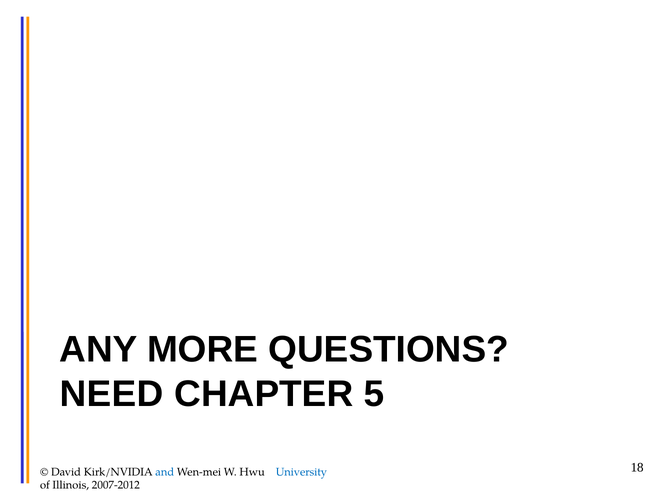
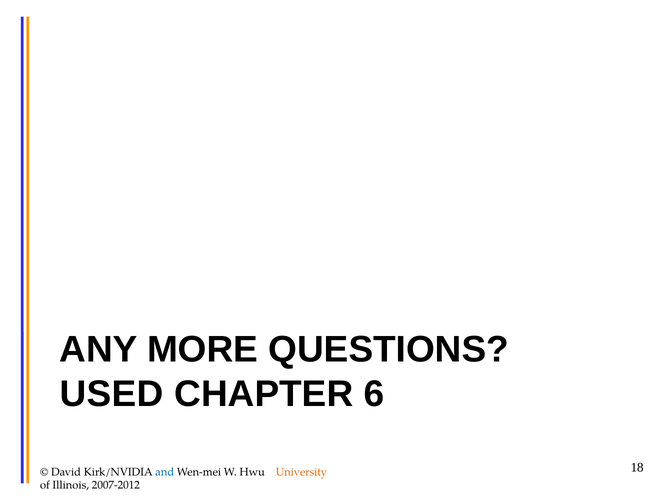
NEED: NEED -> USED
5: 5 -> 6
University colour: blue -> orange
